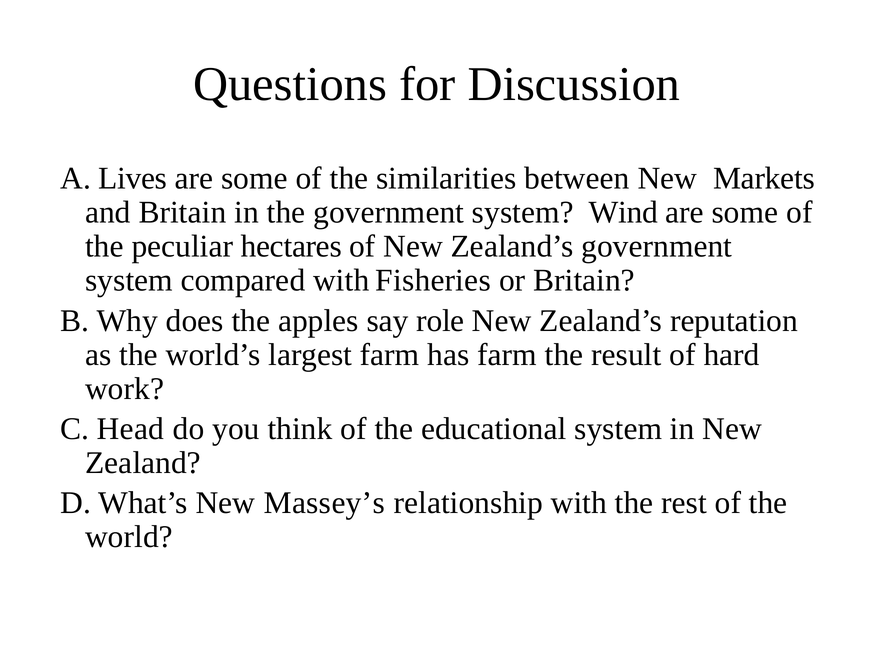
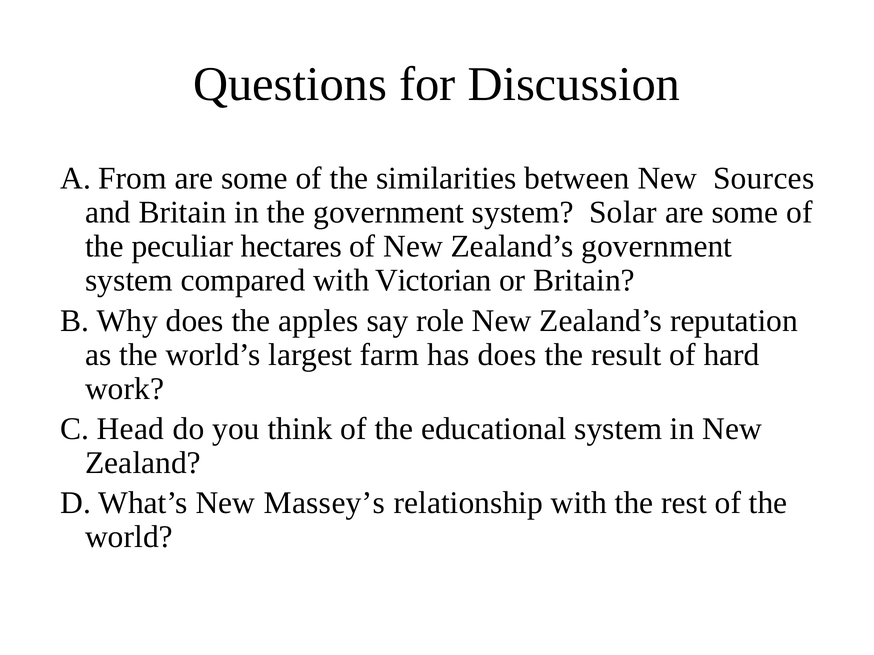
Lives: Lives -> From
Markets: Markets -> Sources
Wind: Wind -> Solar
Fisheries: Fisheries -> Victorian
has farm: farm -> does
